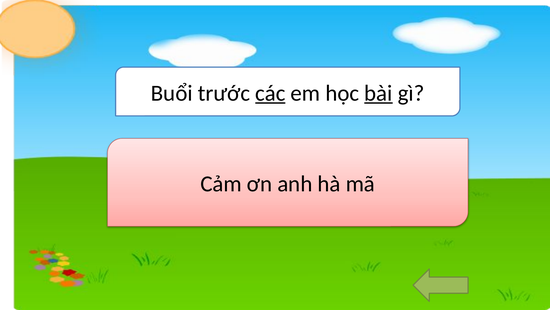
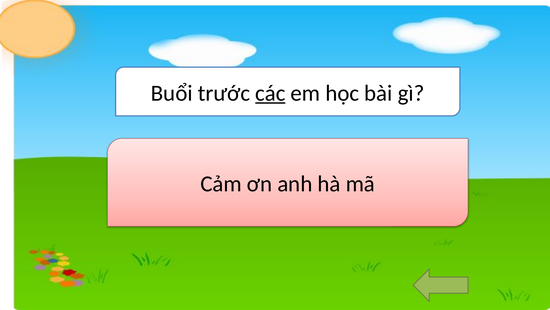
bài underline: present -> none
